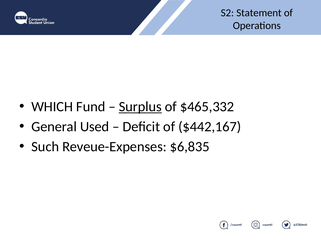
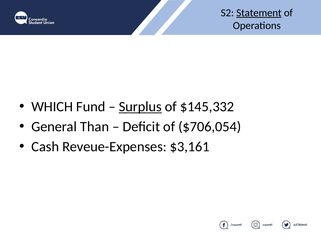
Statement underline: none -> present
$465,332: $465,332 -> $145,332
Used: Used -> Than
$442,167: $442,167 -> $706,054
Such: Such -> Cash
$6,835: $6,835 -> $3,161
